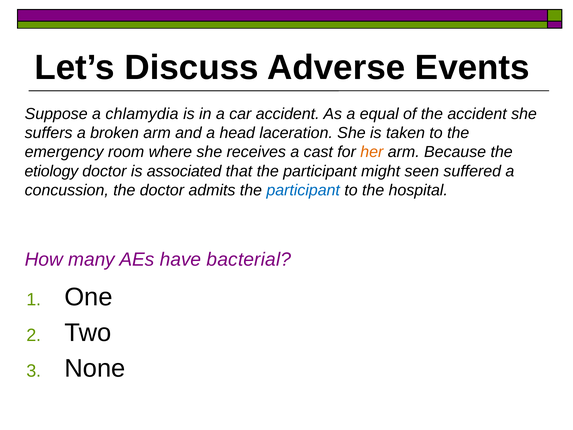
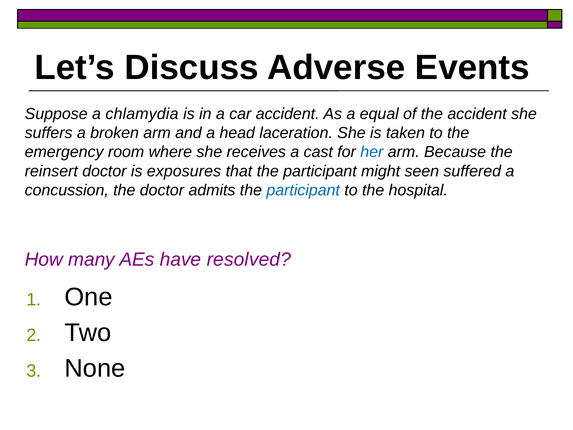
her colour: orange -> blue
etiology: etiology -> reinsert
associated: associated -> exposures
bacterial: bacterial -> resolved
